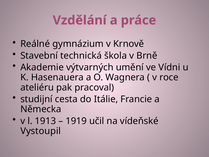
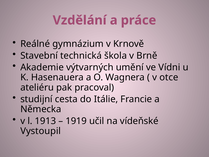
roce: roce -> otce
